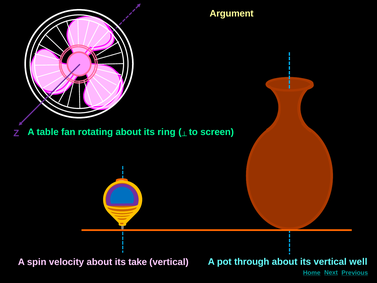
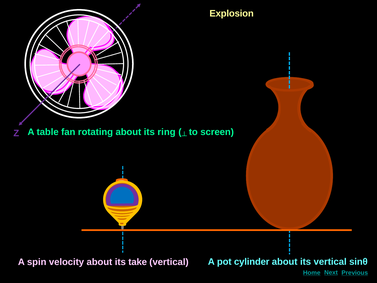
Argument: Argument -> Explosion
through: through -> cylinder
well: well -> sinθ
